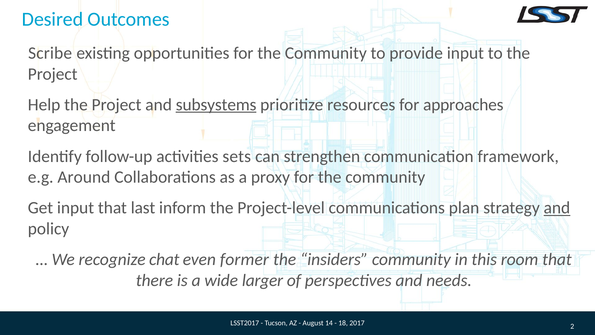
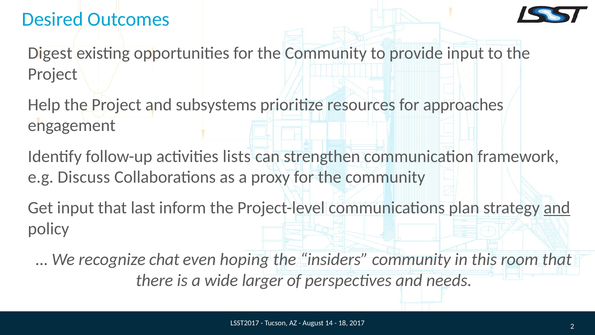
Scribe: Scribe -> Digest
subsystems underline: present -> none
sets: sets -> lists
Around: Around -> Discuss
former: former -> hoping
